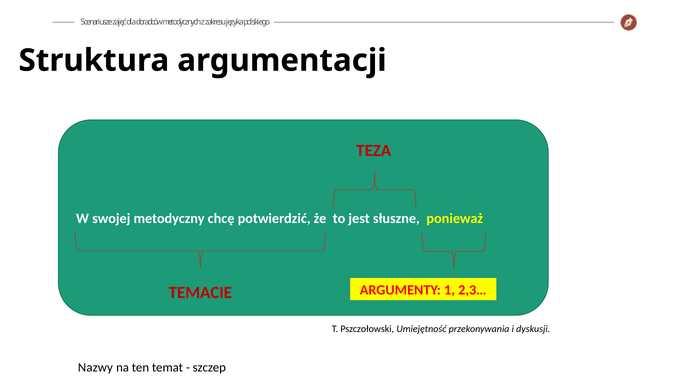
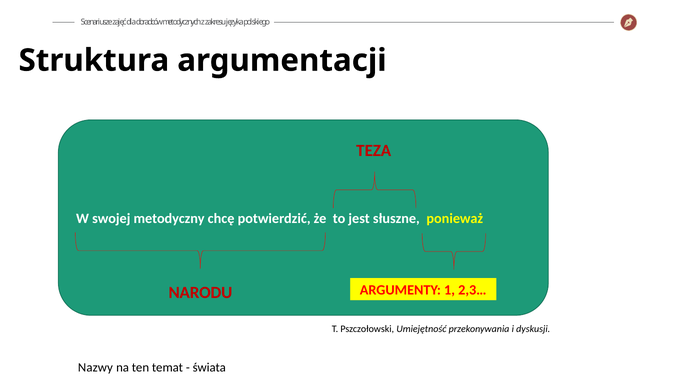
TEMACIE: TEMACIE -> NARODU
szczep: szczep -> świata
